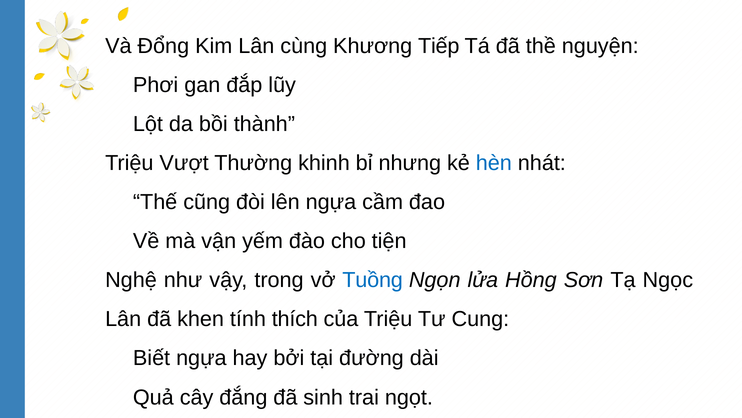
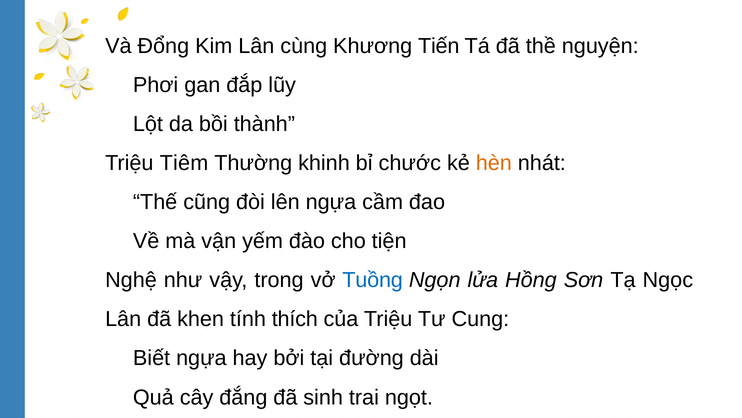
Tiếp: Tiếp -> Tiến
Vượt: Vượt -> Tiêm
nhưng: nhưng -> chước
hèn colour: blue -> orange
